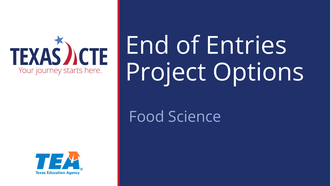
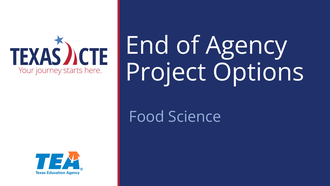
Entries: Entries -> Agency
